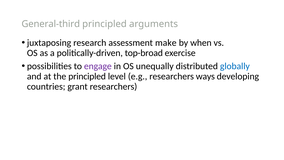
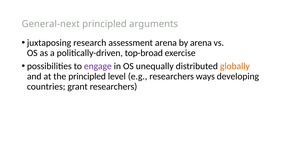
General-third: General-third -> General-next
assessment make: make -> arena
by when: when -> arena
globally colour: blue -> orange
